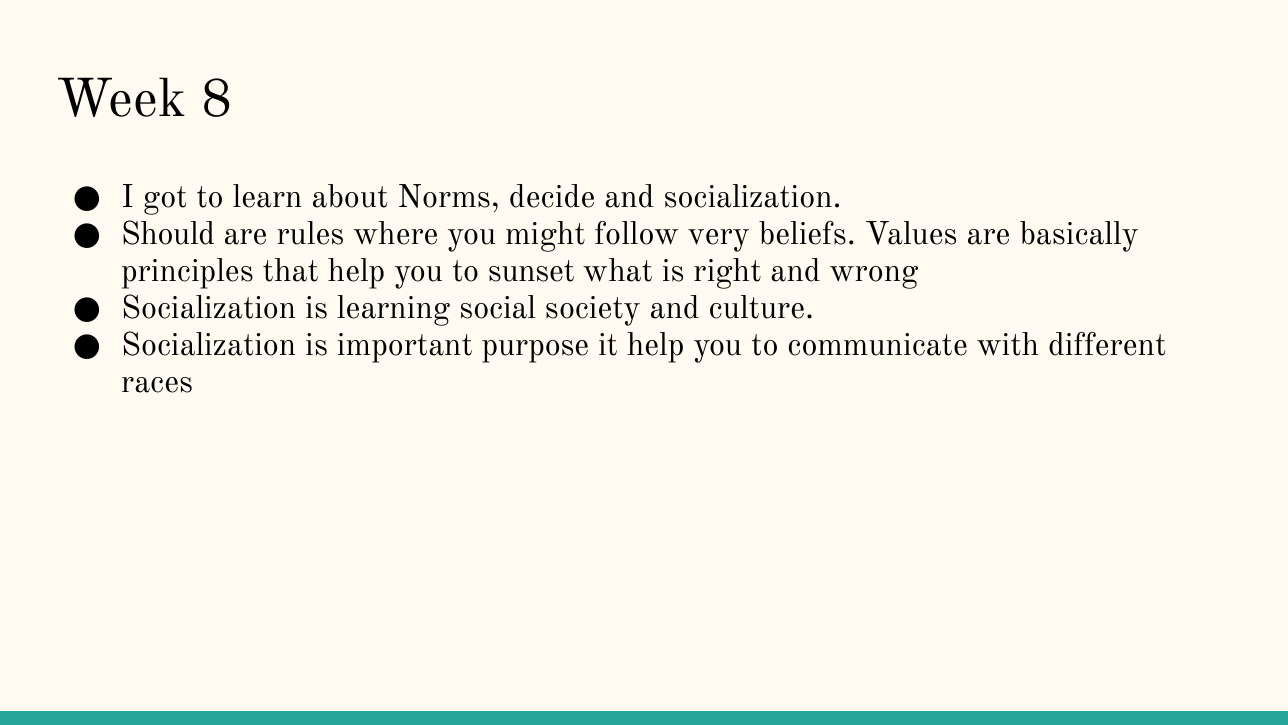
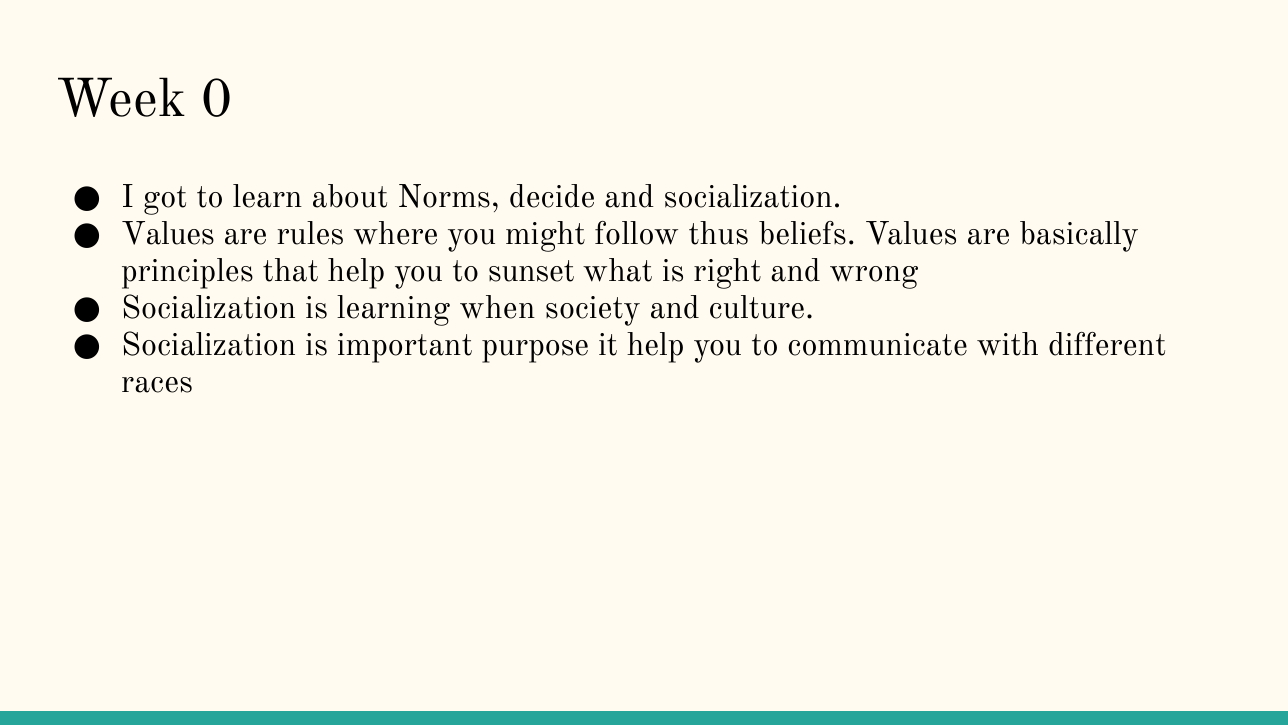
8: 8 -> 0
Should at (168, 234): Should -> Values
very: very -> thus
social: social -> when
